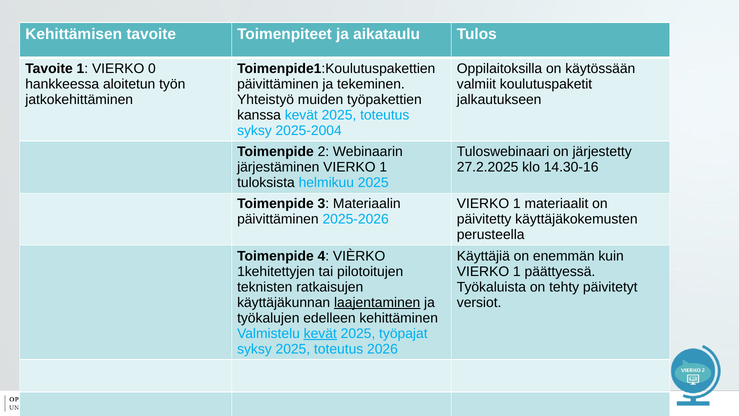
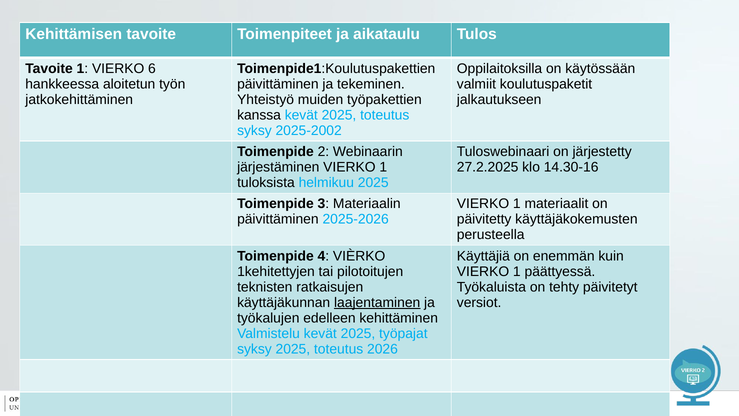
0: 0 -> 6
2025-2004: 2025-2004 -> 2025-2002
kevät at (320, 333) underline: present -> none
